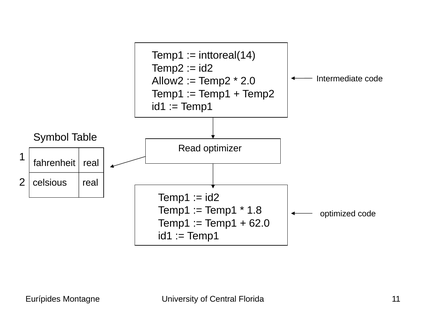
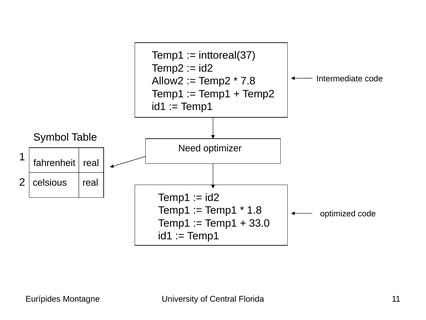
inttoreal(14: inttoreal(14 -> inttoreal(37
2.0: 2.0 -> 7.8
Read: Read -> Need
62.0: 62.0 -> 33.0
